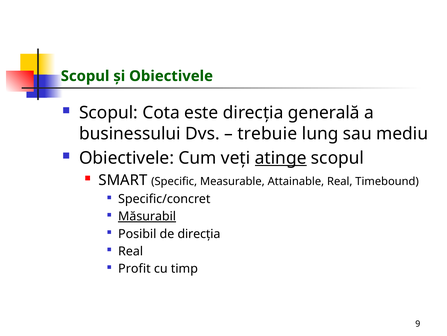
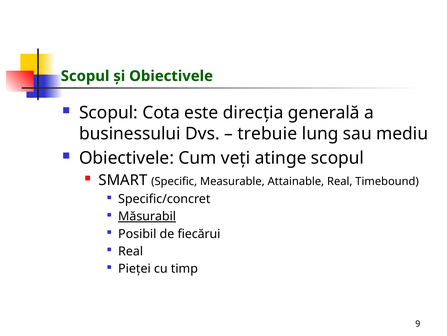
atinge underline: present -> none
de direcţia: direcţia -> fiecărui
Profit: Profit -> Pieţei
